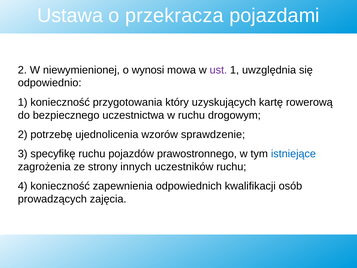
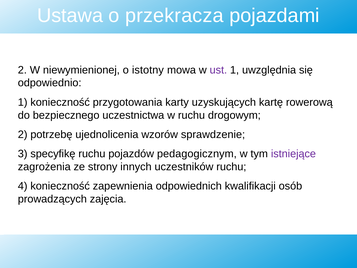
wynosi: wynosi -> istotny
który: który -> karty
prawostronnego: prawostronnego -> pedagogicznym
istniejące colour: blue -> purple
